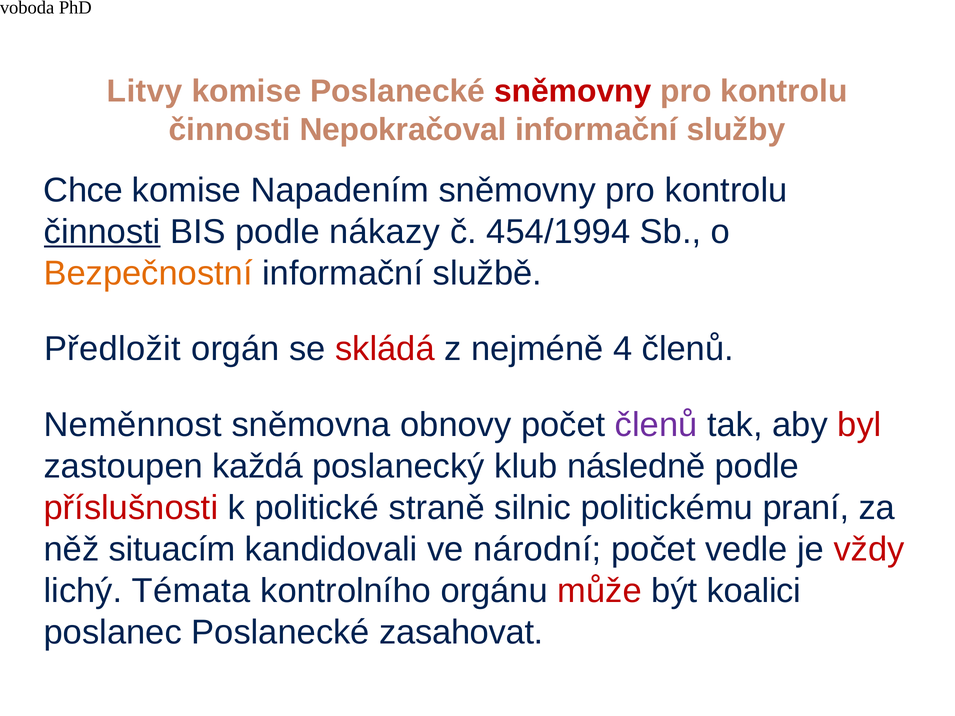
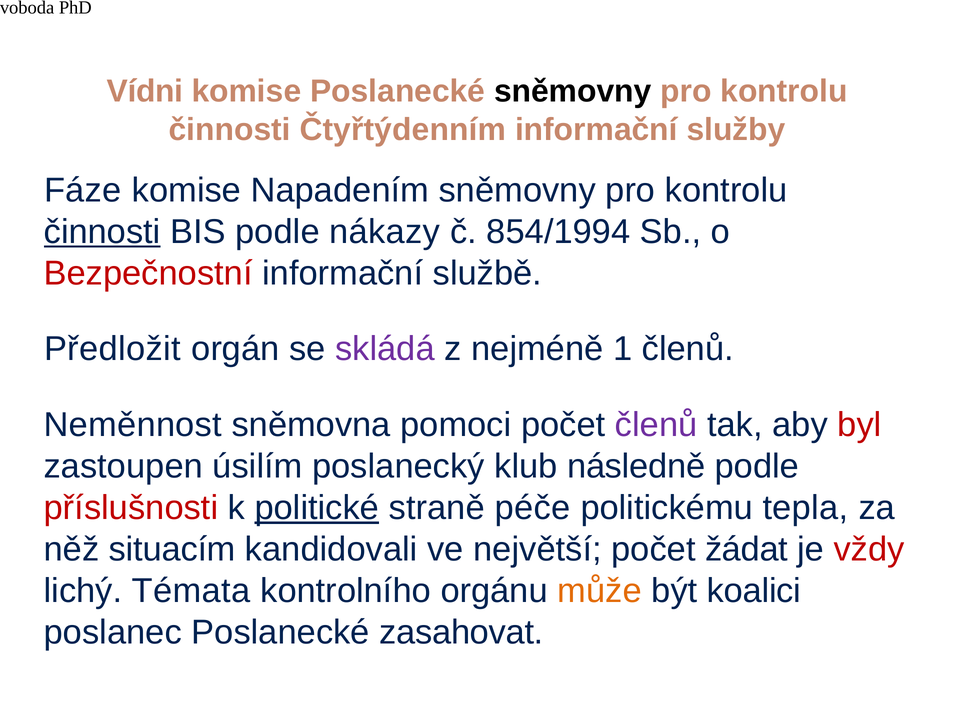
Litvy: Litvy -> Vídni
sněmovny at (573, 91) colour: red -> black
Nepokračoval: Nepokračoval -> Čtyřtýdenním
Chce: Chce -> Fáze
454/1994: 454/1994 -> 854/1994
Bezpečnostní colour: orange -> red
skládá colour: red -> purple
4: 4 -> 1
obnovy: obnovy -> pomoci
každá: každá -> úsilím
politické underline: none -> present
silnic: silnic -> péče
praní: praní -> tepla
národní: národní -> největší
vedle: vedle -> žádat
může colour: red -> orange
